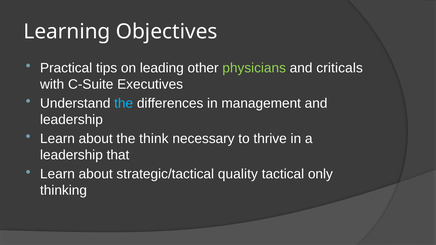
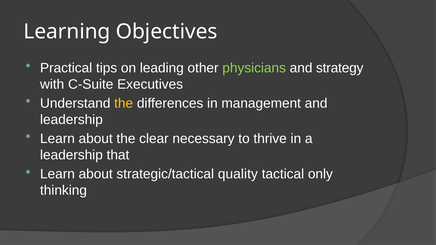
criticals: criticals -> strategy
the at (124, 103) colour: light blue -> yellow
think: think -> clear
